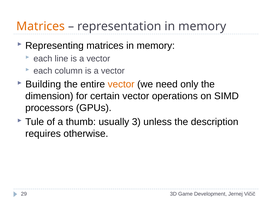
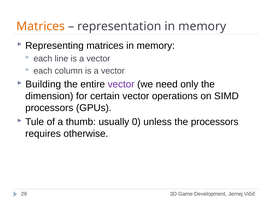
vector at (121, 84) colour: orange -> purple
3: 3 -> 0
the description: description -> processors
